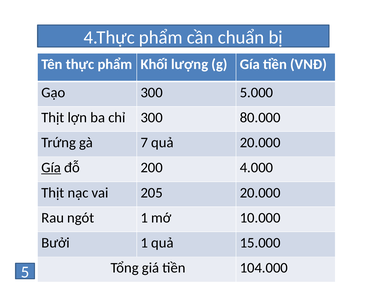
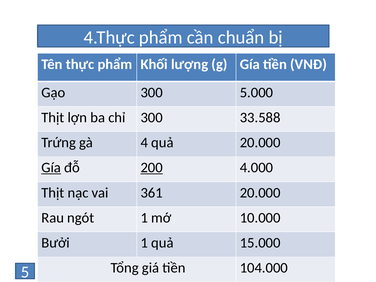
80.000: 80.000 -> 33.588
7: 7 -> 4
200 underline: none -> present
205: 205 -> 361
